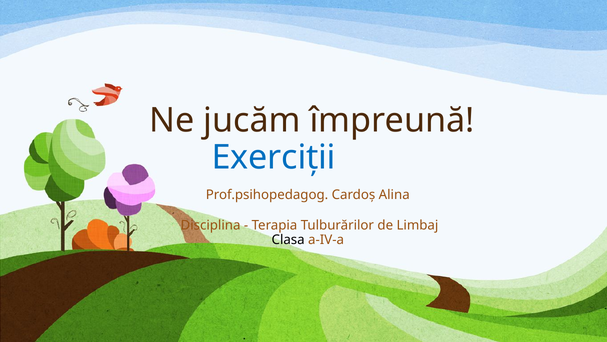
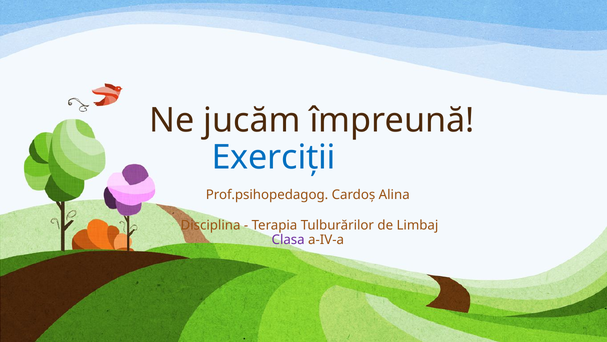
Clasa colour: black -> purple
